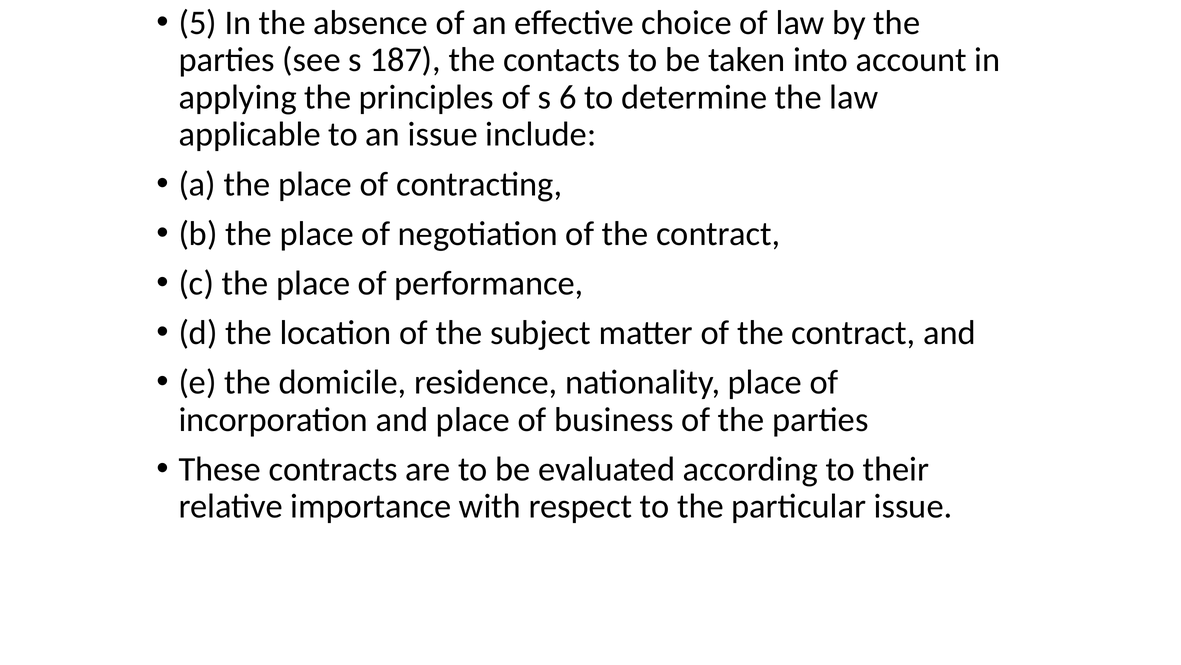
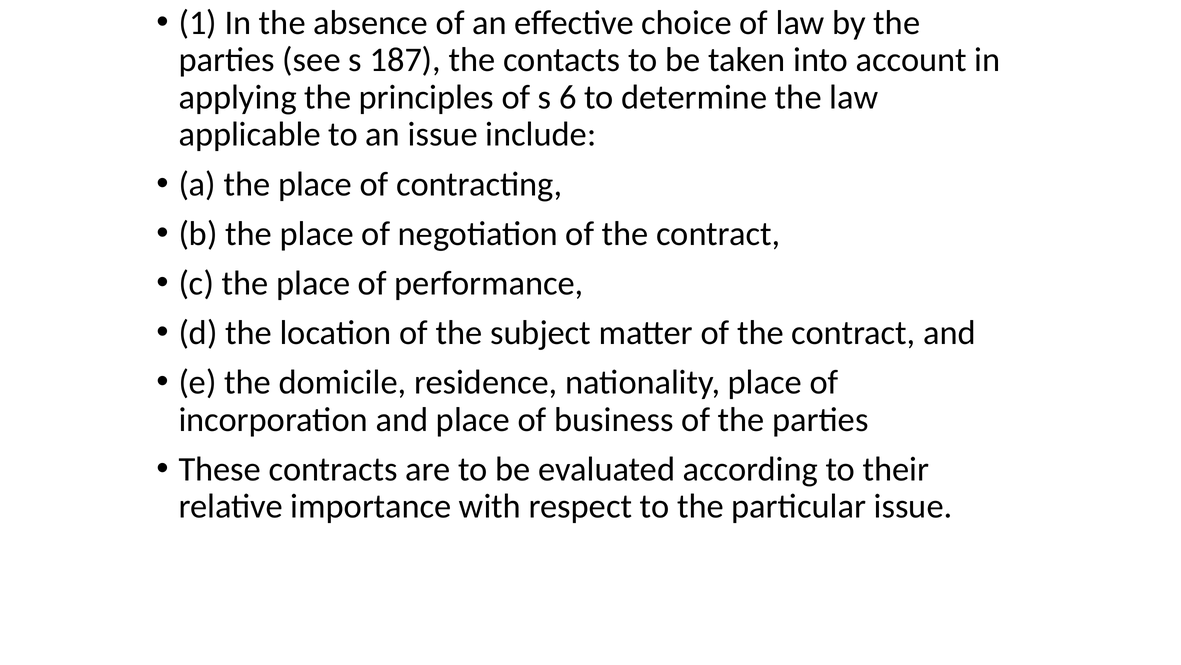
5: 5 -> 1
